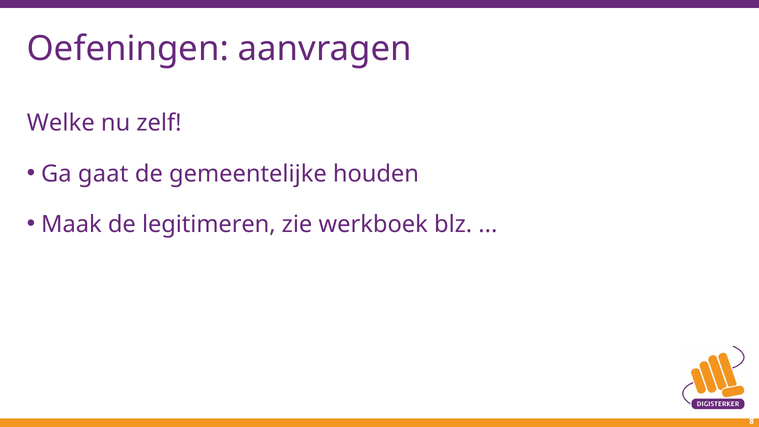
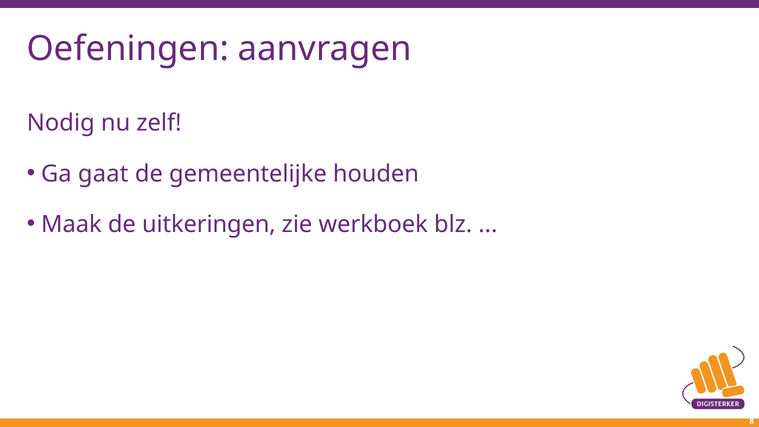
Welke: Welke -> Nodig
legitimeren: legitimeren -> uitkeringen
